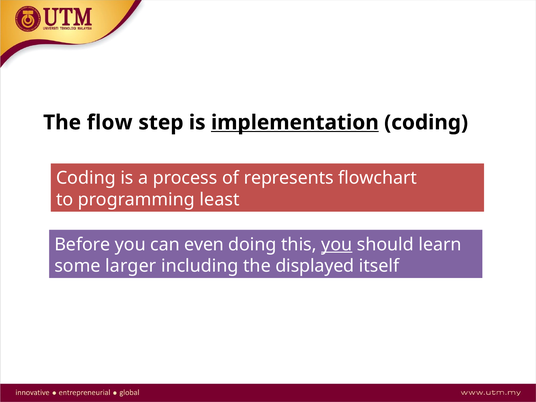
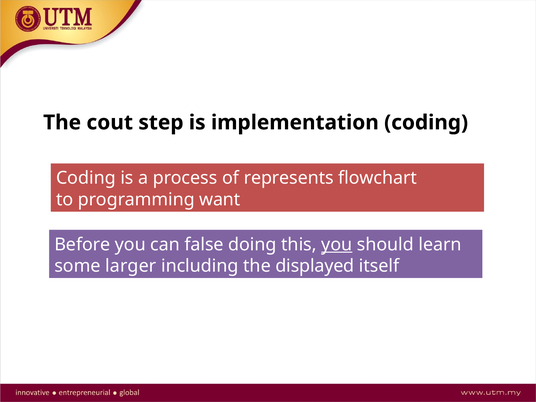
flow: flow -> cout
implementation underline: present -> none
least: least -> want
even: even -> false
